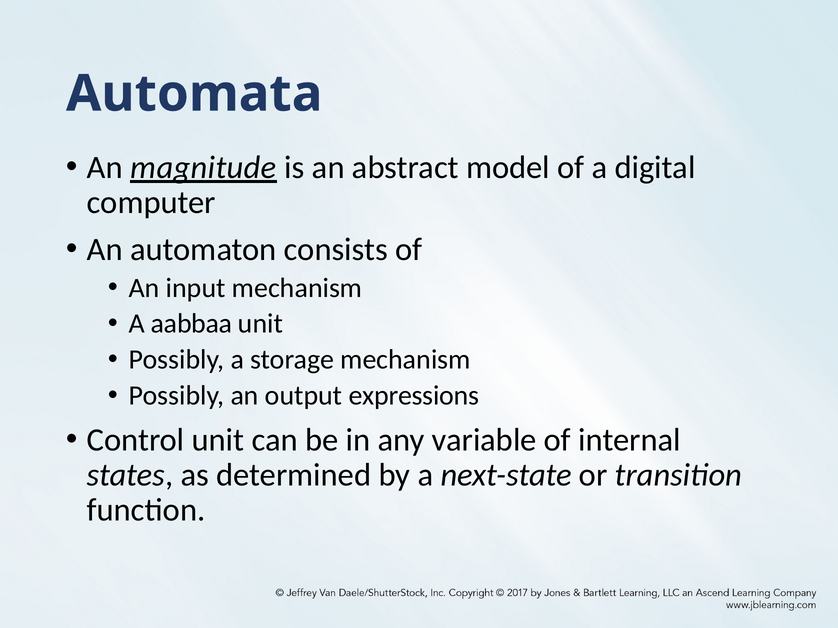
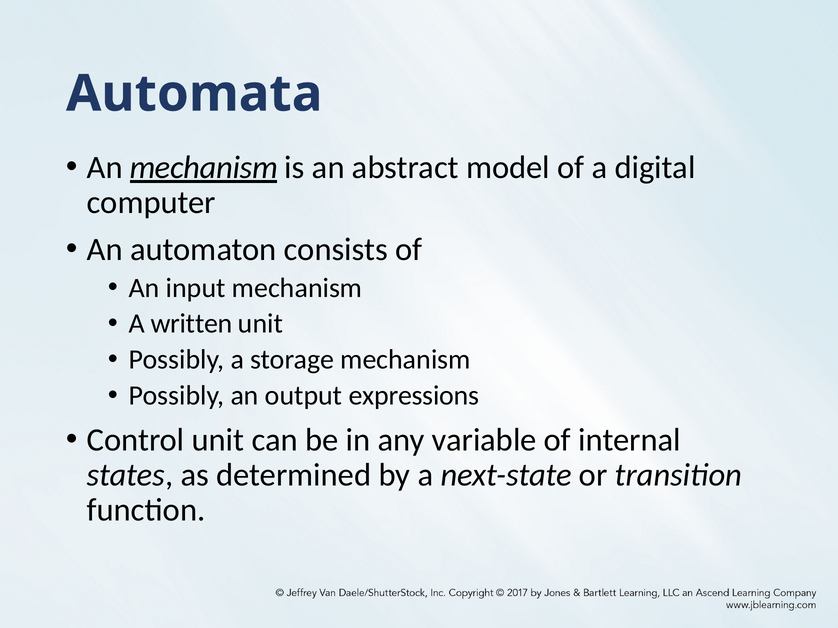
An magnitude: magnitude -> mechanism
aabbaa: aabbaa -> written
